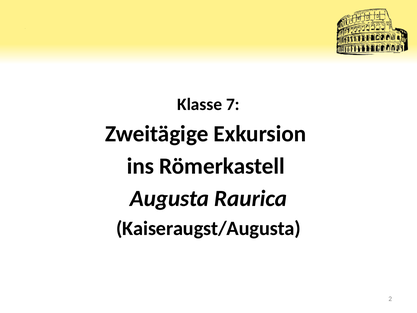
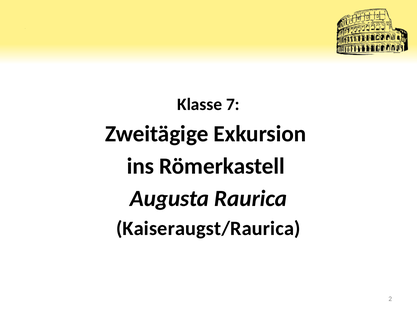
Kaiseraugst/Augusta: Kaiseraugst/Augusta -> Kaiseraugst/Raurica
